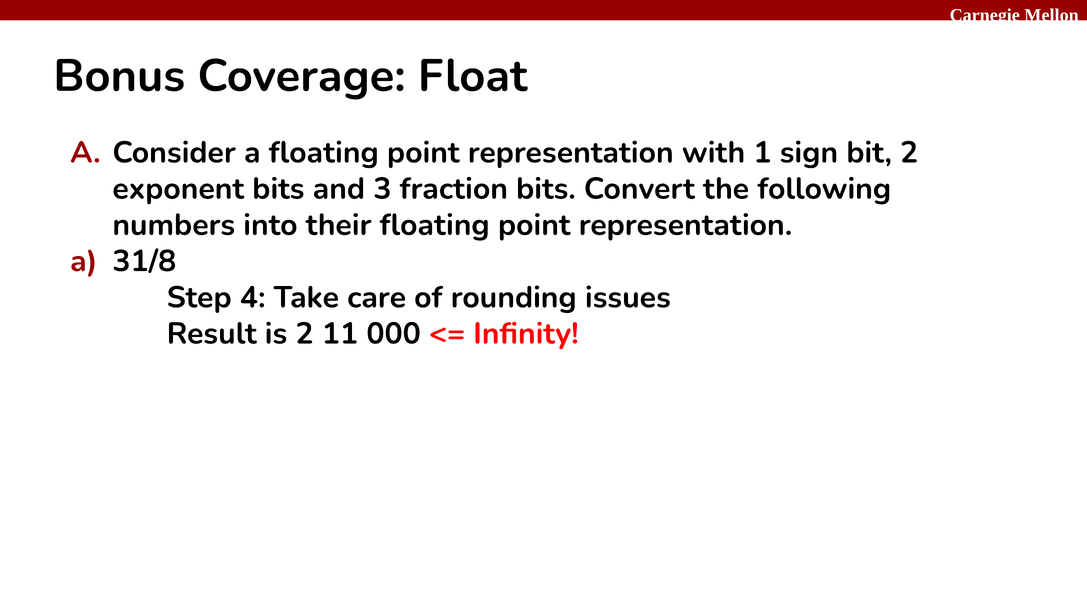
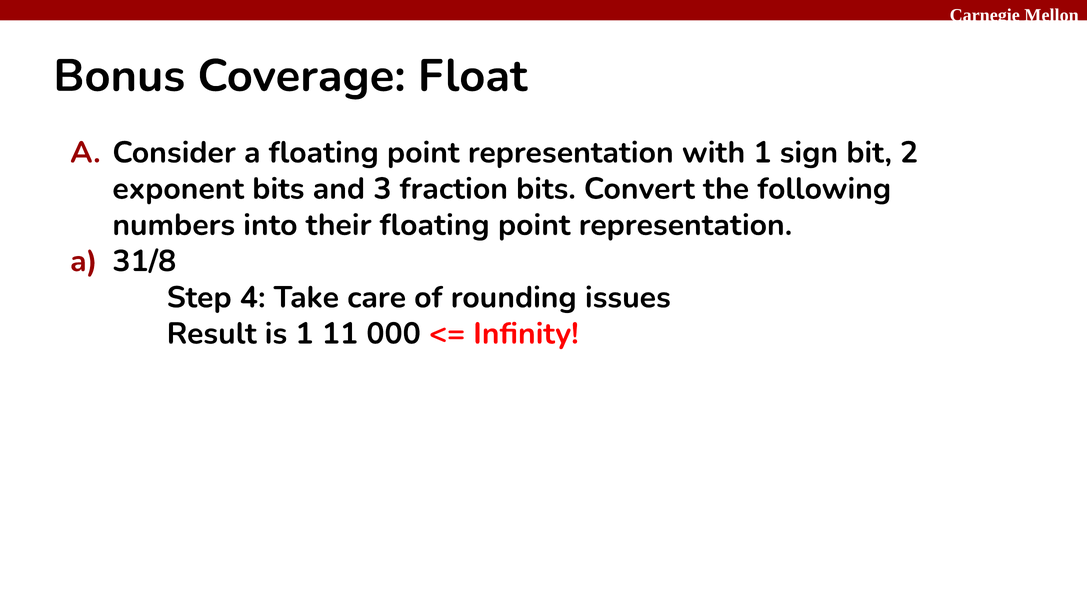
is 2: 2 -> 1
